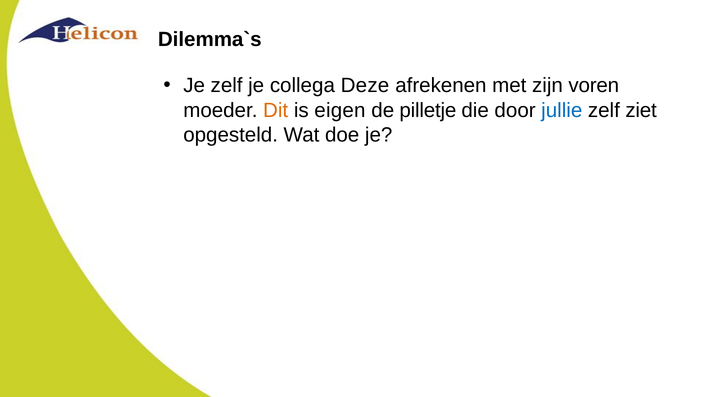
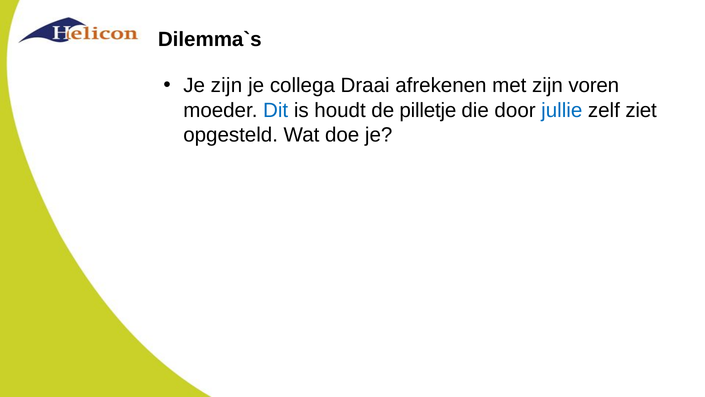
Je zelf: zelf -> zijn
Deze: Deze -> Draai
Dit colour: orange -> blue
eigen: eigen -> houdt
